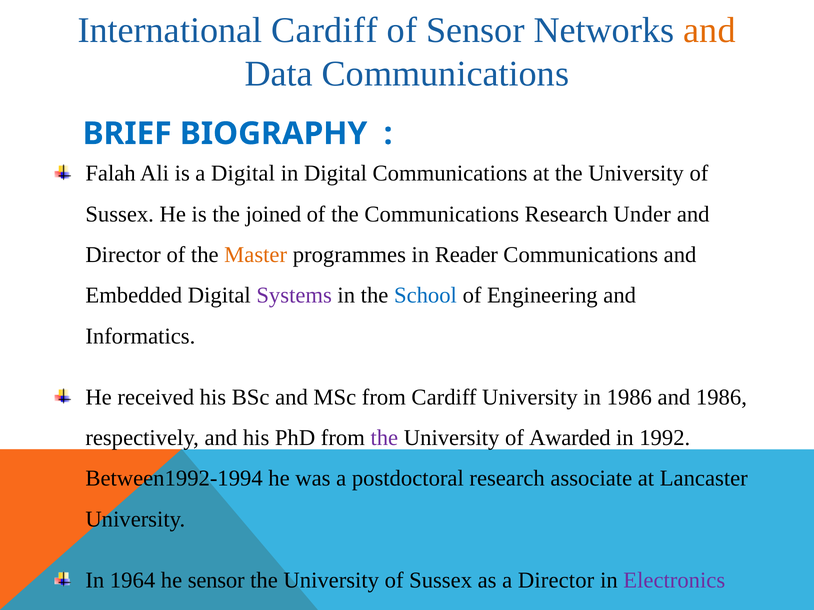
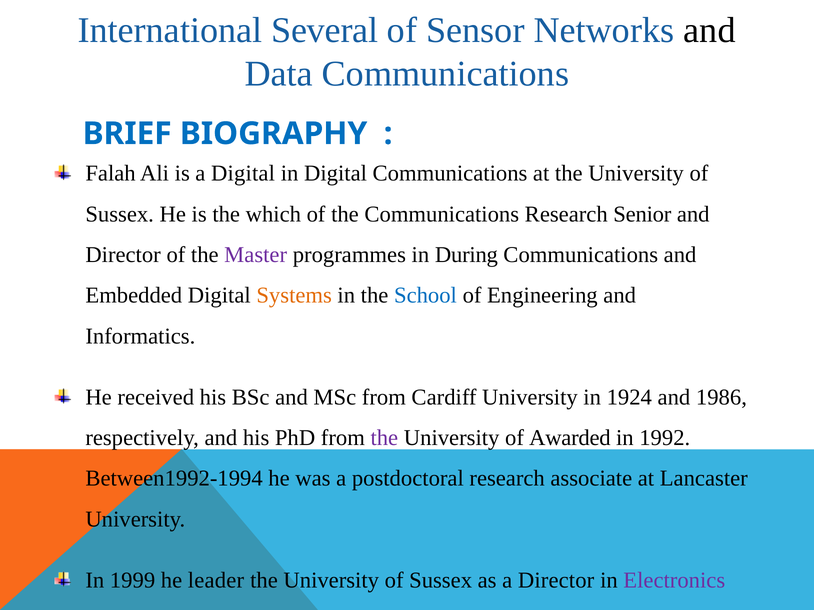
International Cardiff: Cardiff -> Several
and at (710, 30) colour: orange -> black
joined: joined -> which
Research Under: Under -> Senior
Master colour: orange -> purple
Reader: Reader -> During
Systems colour: purple -> orange
in 1986: 1986 -> 1924
1964: 1964 -> 1999
he sensor: sensor -> leader
